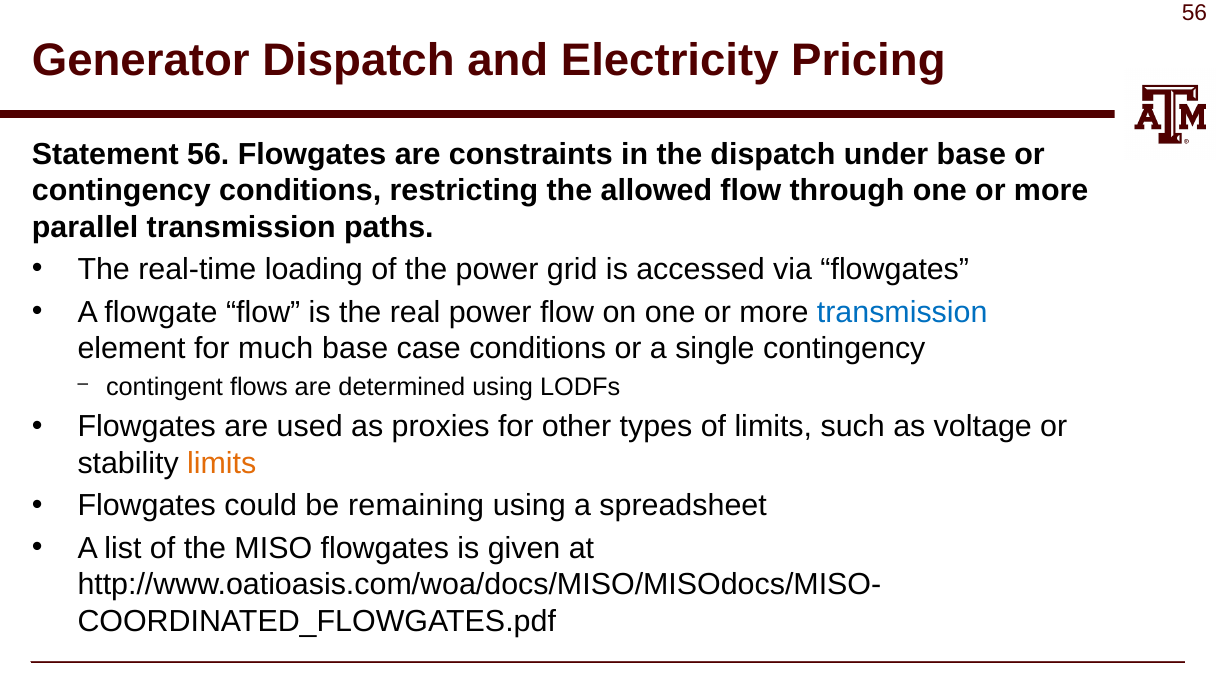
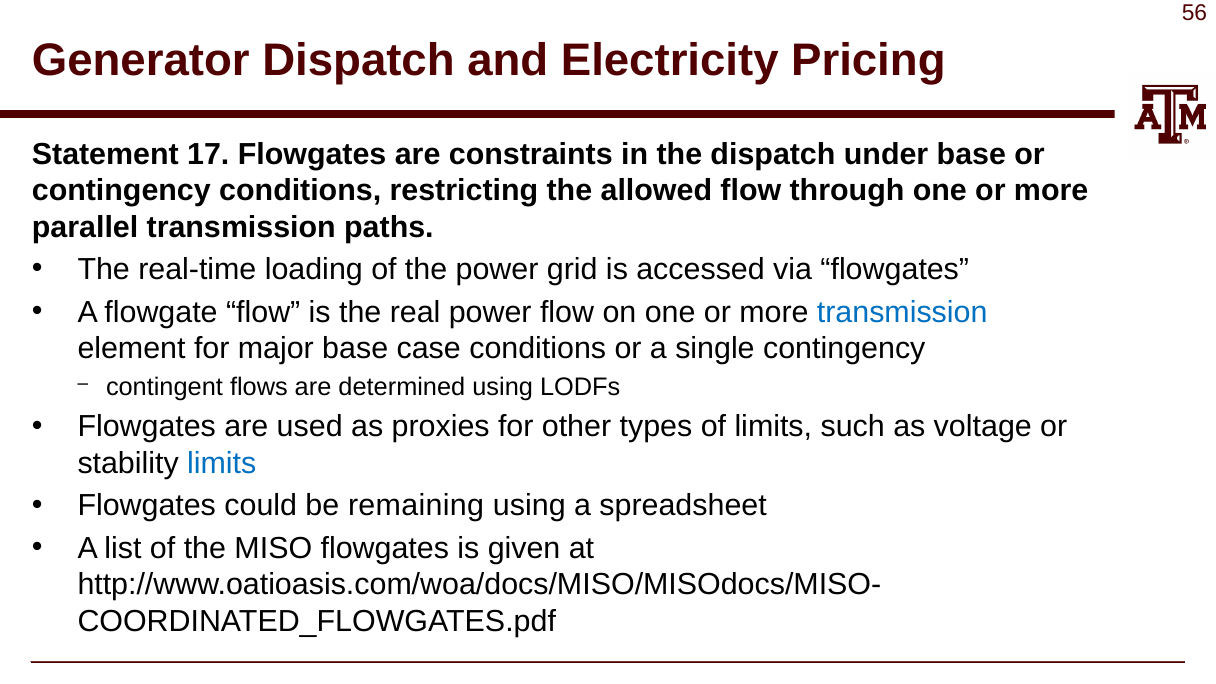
Statement 56: 56 -> 17
much: much -> major
limits at (222, 463) colour: orange -> blue
